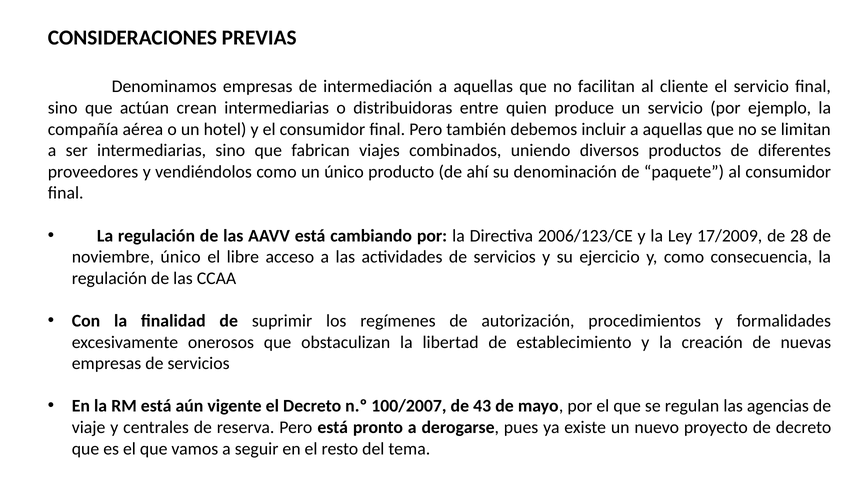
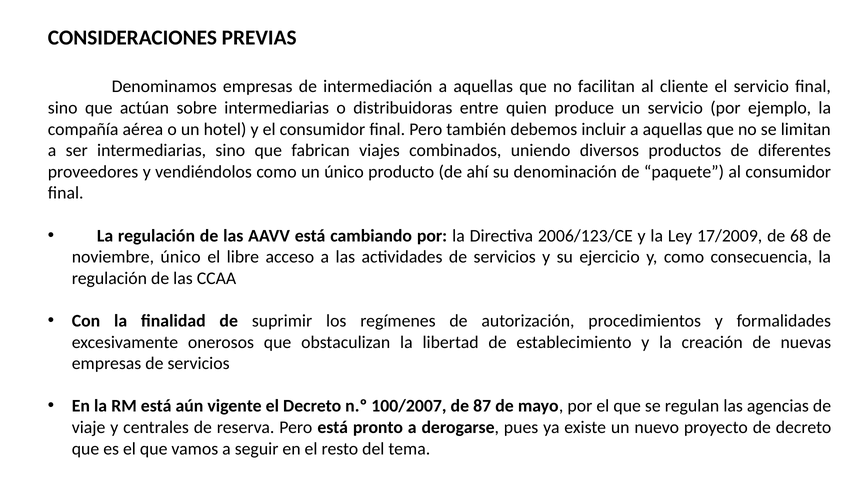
crean: crean -> sobre
28: 28 -> 68
43: 43 -> 87
